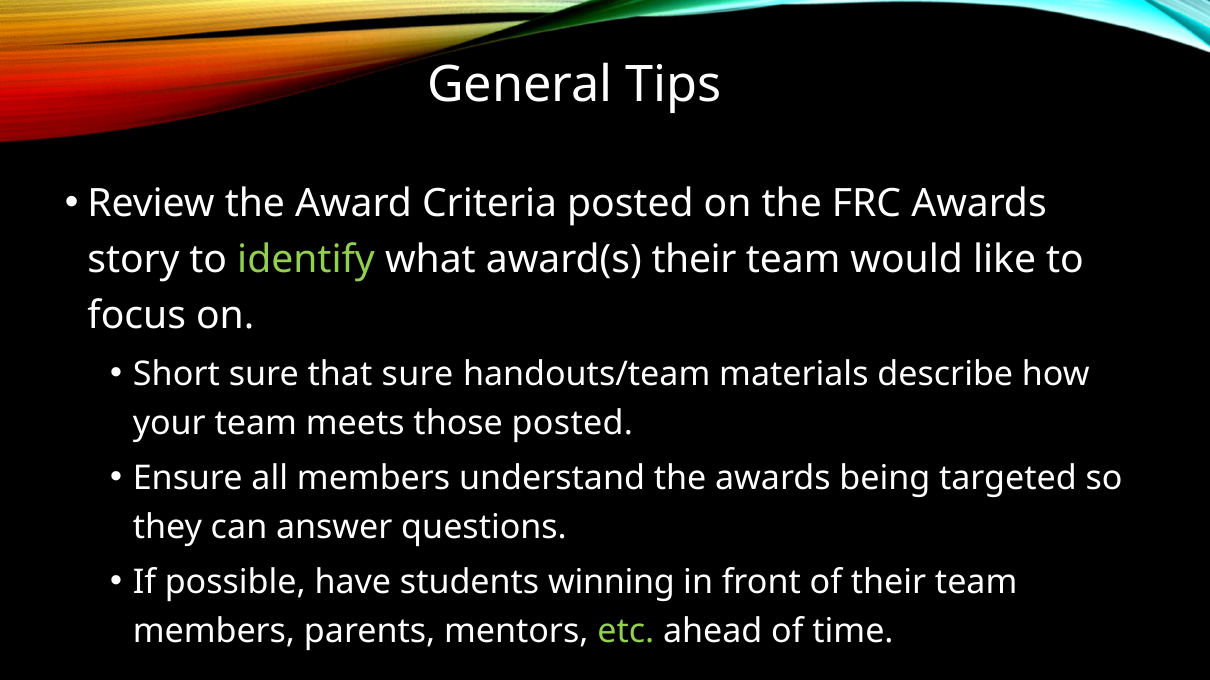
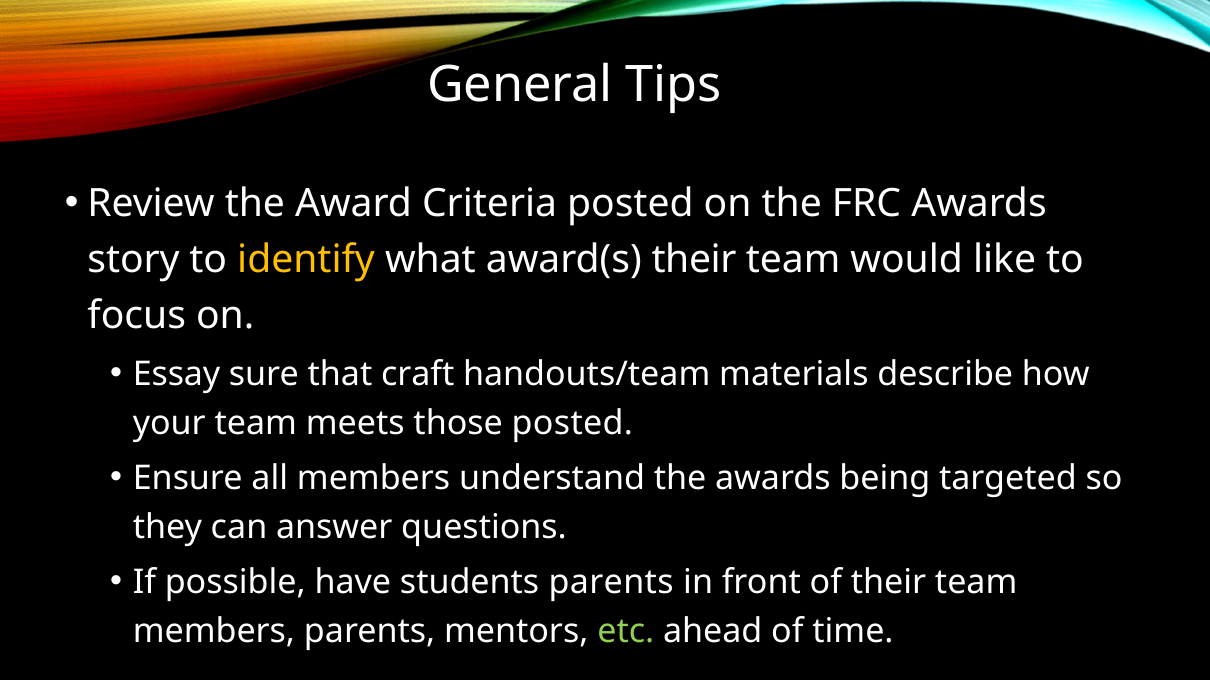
identify colour: light green -> yellow
Short: Short -> Essay
that sure: sure -> craft
students winning: winning -> parents
